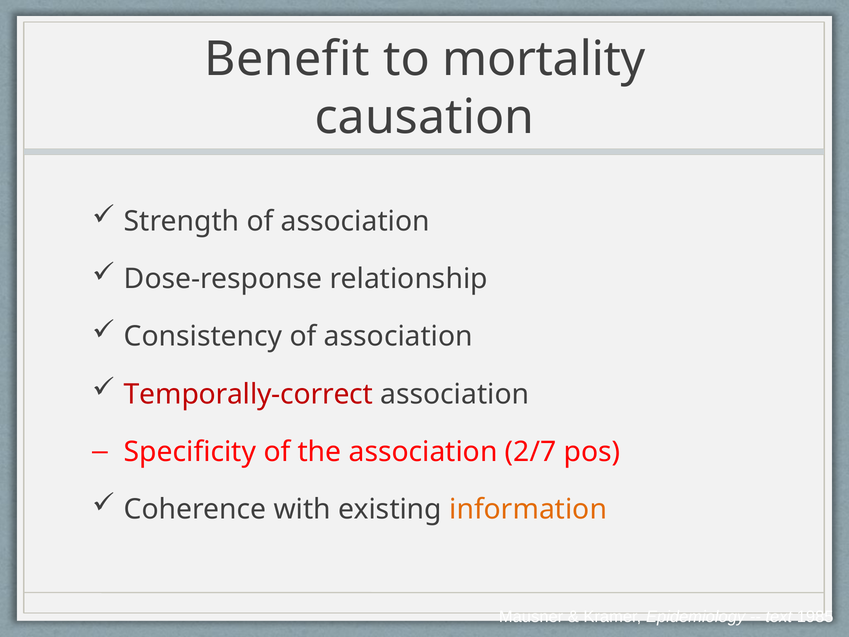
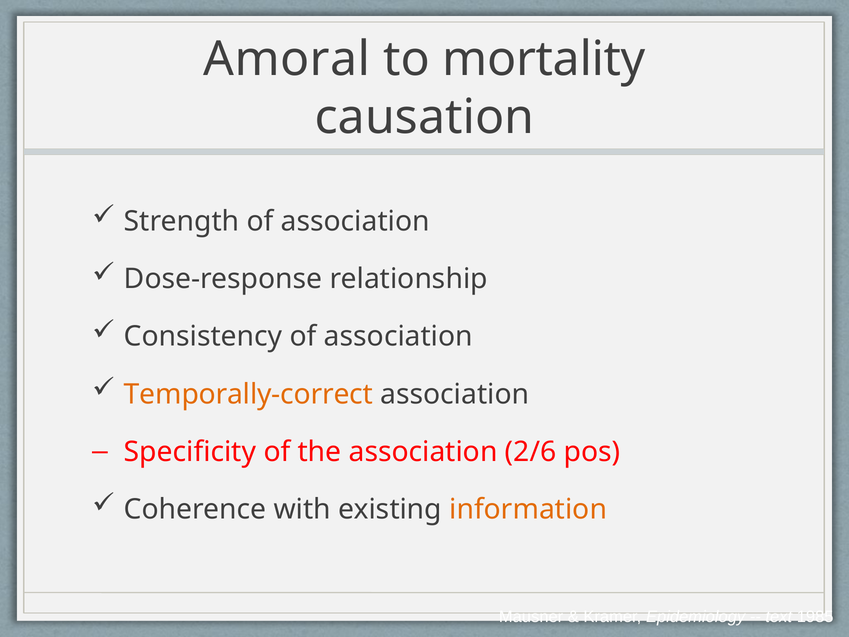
Benefit: Benefit -> Amoral
Temporally-correct colour: red -> orange
2/7: 2/7 -> 2/6
